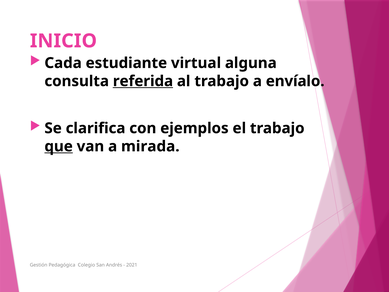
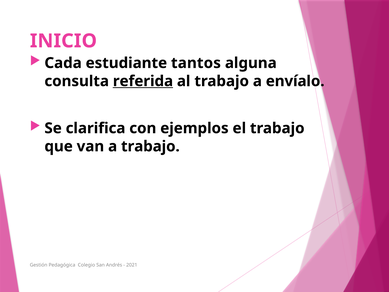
virtual: virtual -> tantos
que underline: present -> none
a mirada: mirada -> trabajo
